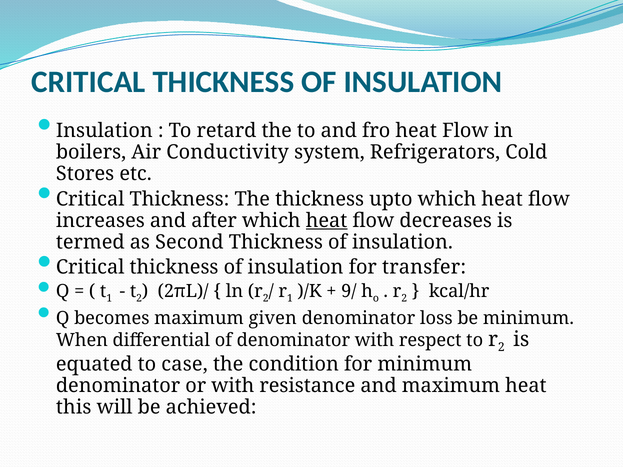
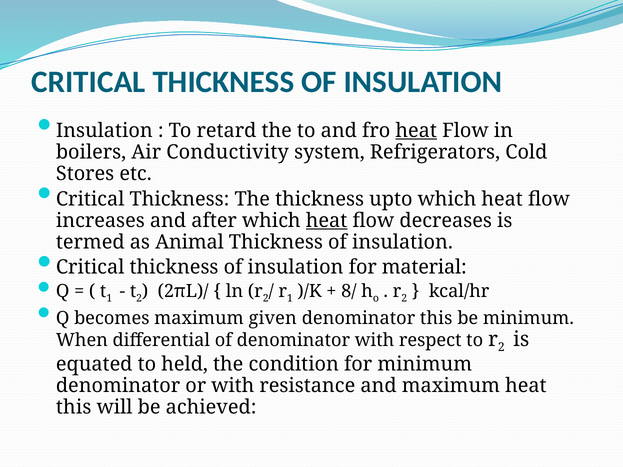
heat at (416, 131) underline: none -> present
Second: Second -> Animal
transfer: transfer -> material
9/: 9/ -> 8/
denominator loss: loss -> this
case: case -> held
